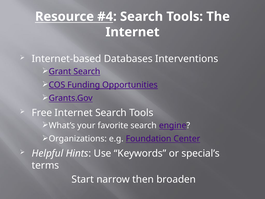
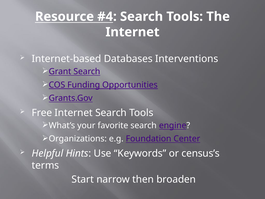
special’s: special’s -> census’s
